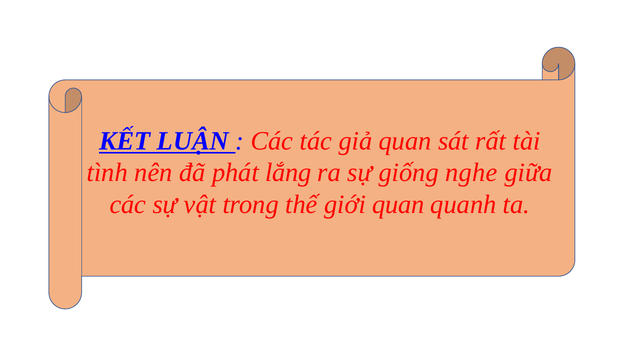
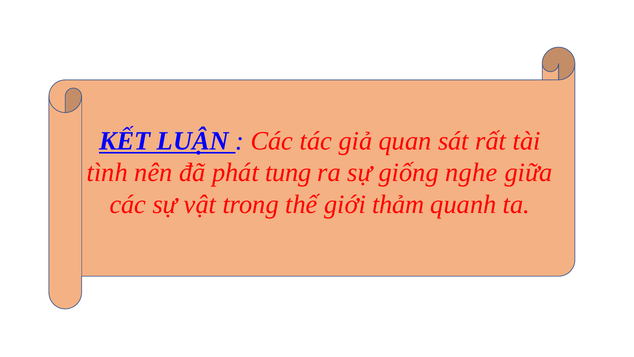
lắng: lắng -> tung
giới quan: quan -> thảm
